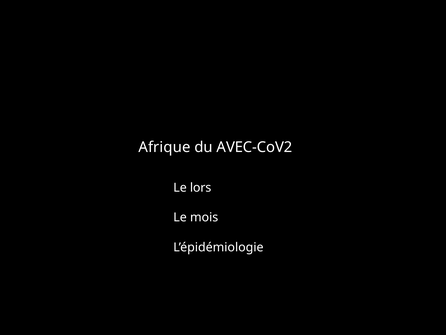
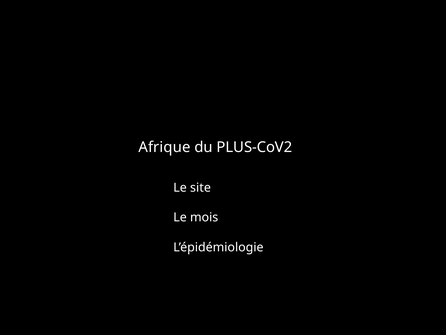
AVEC-CoV2: AVEC-CoV2 -> PLUS-CoV2
lors: lors -> site
